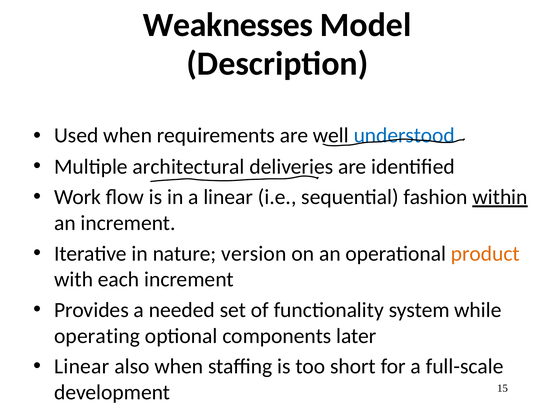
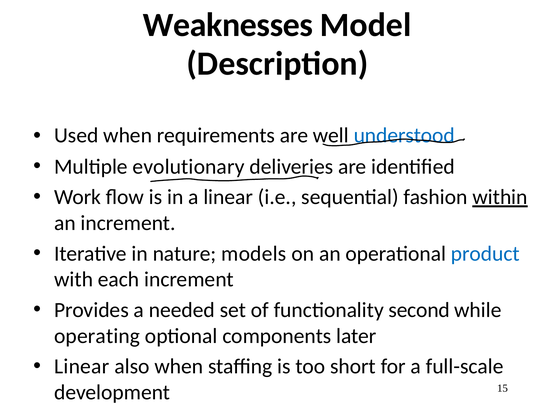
architectural: architectural -> evolutionary
version: version -> models
product colour: orange -> blue
system: system -> second
